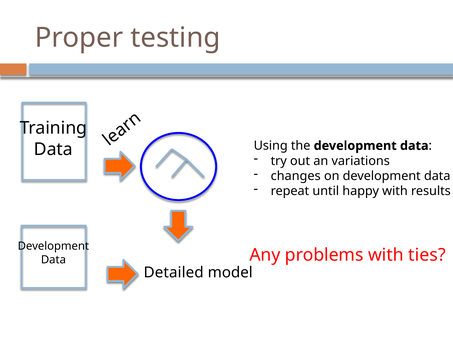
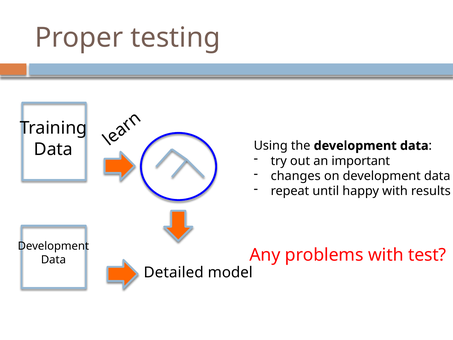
variations: variations -> important
ties: ties -> test
